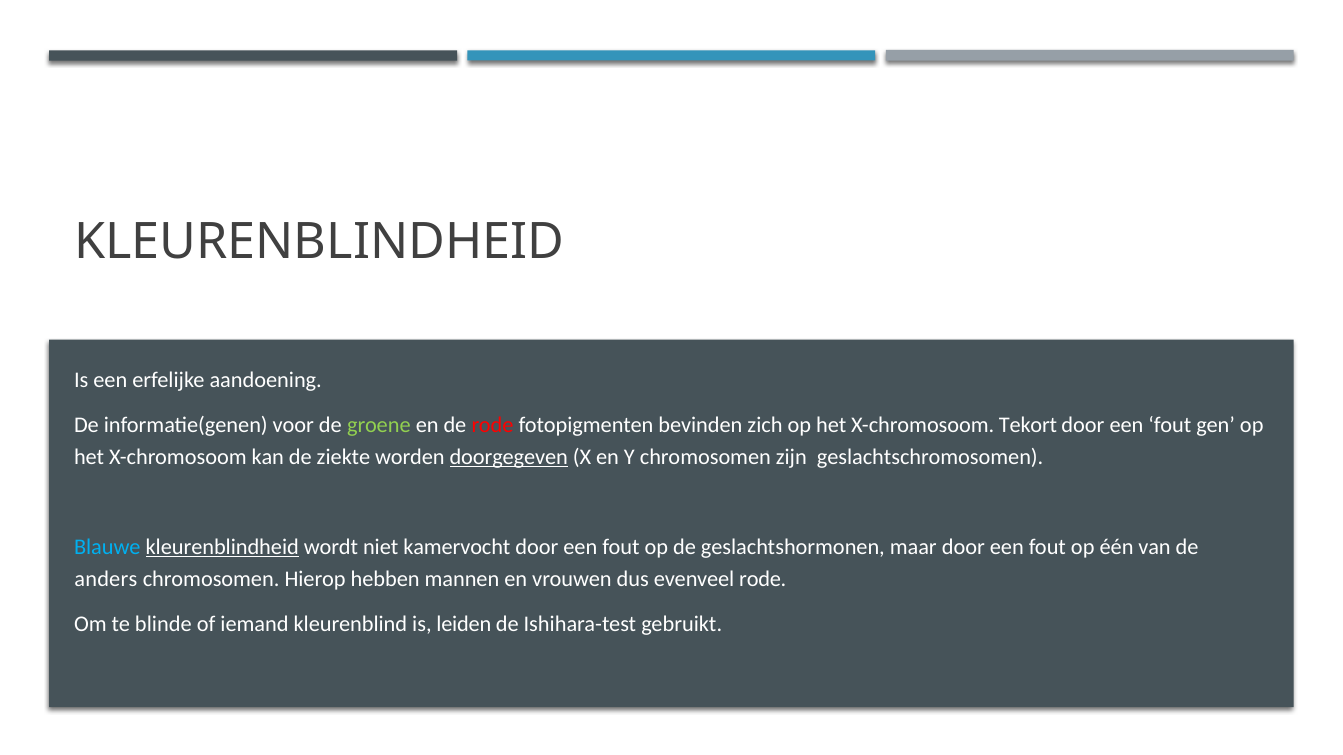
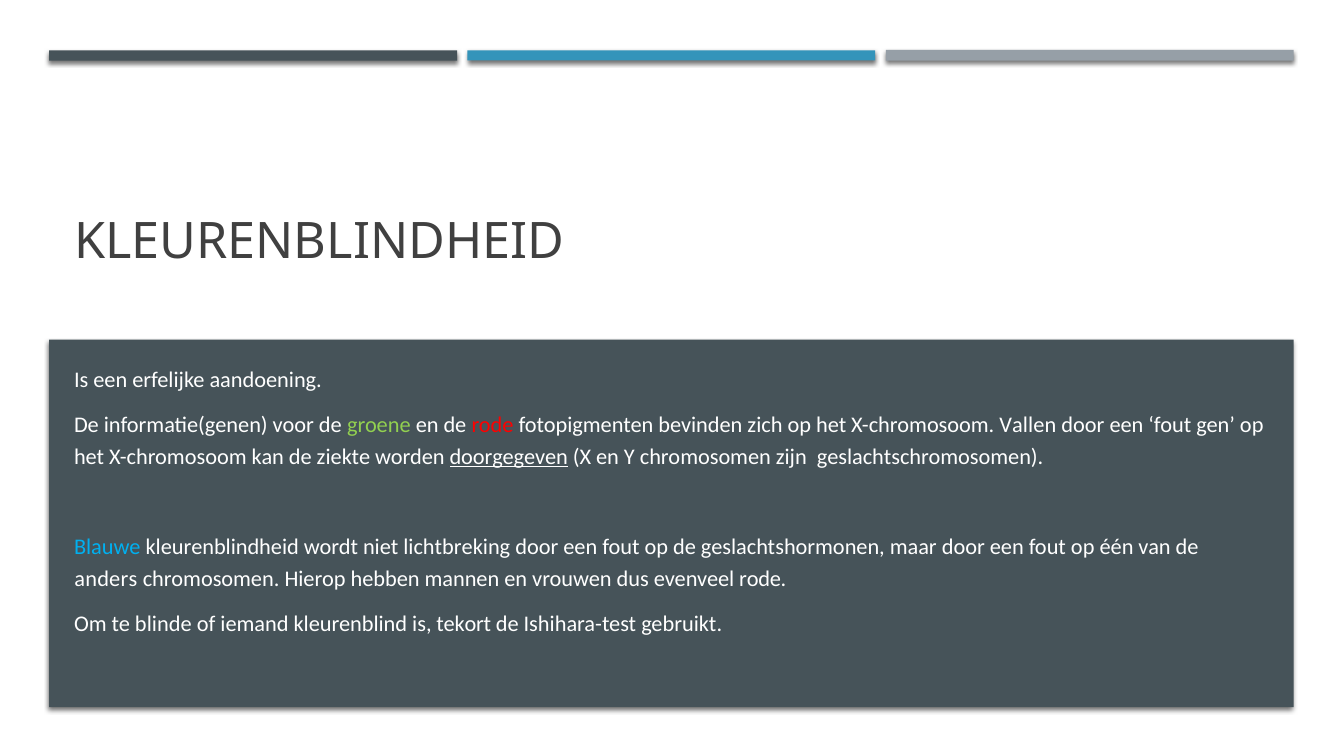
Tekort: Tekort -> Vallen
kleurenblindheid at (222, 547) underline: present -> none
kamervocht: kamervocht -> lichtbreking
leiden: leiden -> tekort
